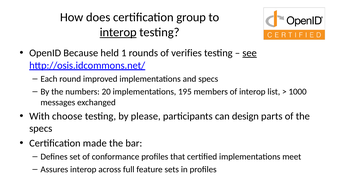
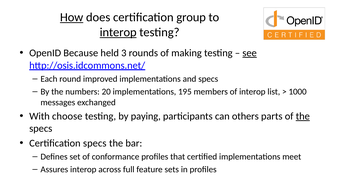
How underline: none -> present
1: 1 -> 3
verifies: verifies -> making
please: please -> paying
design: design -> others
the at (303, 116) underline: none -> present
Certification made: made -> specs
